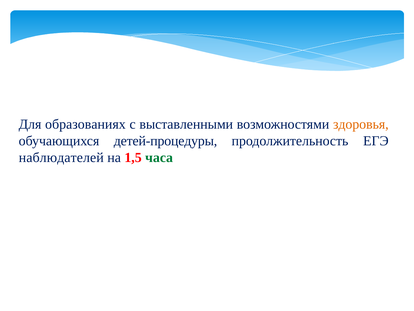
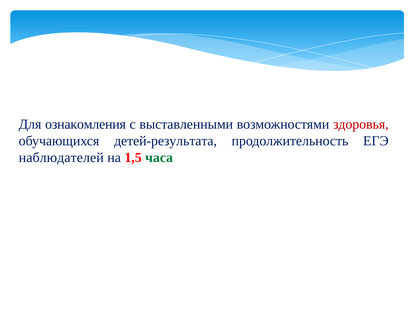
образованиях: образованиях -> ознакомления
здоровья colour: orange -> red
детей-процедуры: детей-процедуры -> детей-результата
